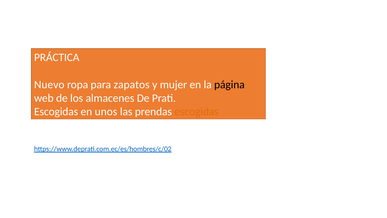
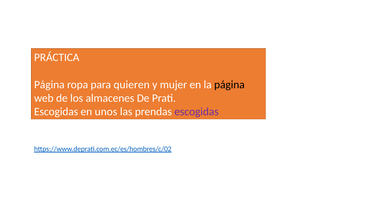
Nuevo at (49, 84): Nuevo -> Página
zapatos: zapatos -> quieren
escogidas at (197, 112) colour: orange -> purple
